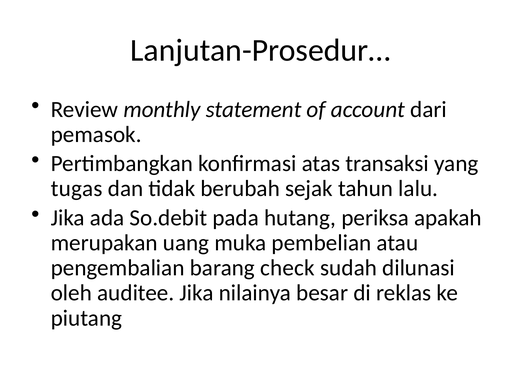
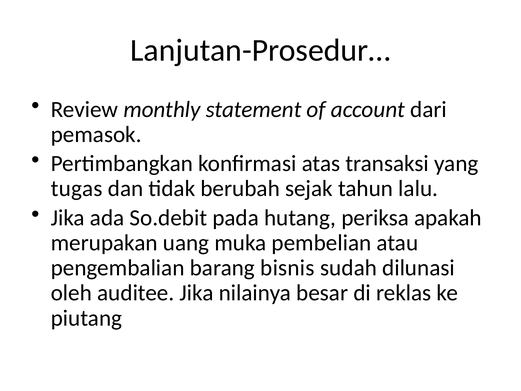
check: check -> bisnis
